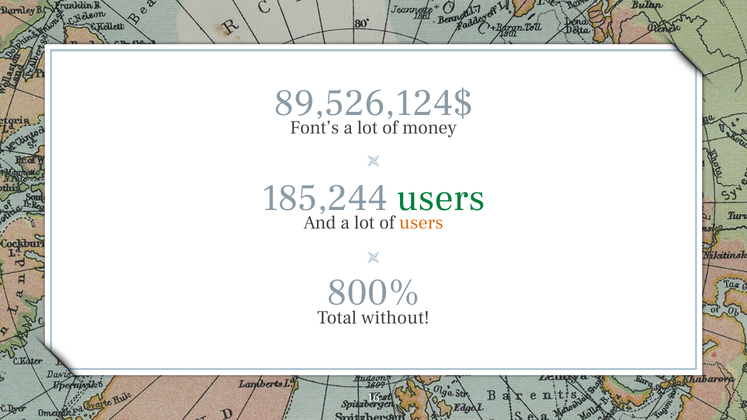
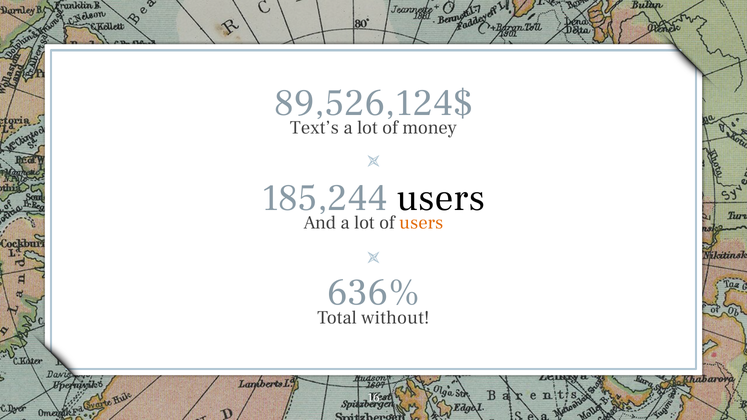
Font’s: Font’s -> Text’s
users at (441, 198) colour: green -> black
800%: 800% -> 636%
